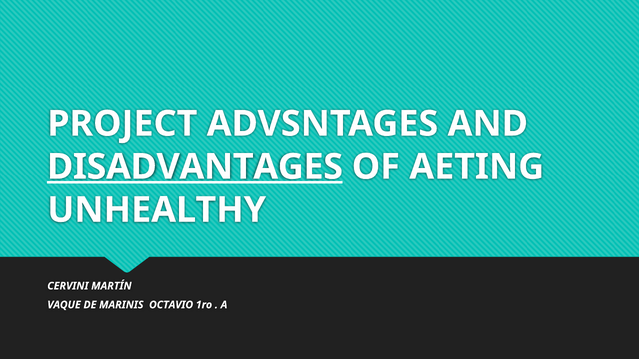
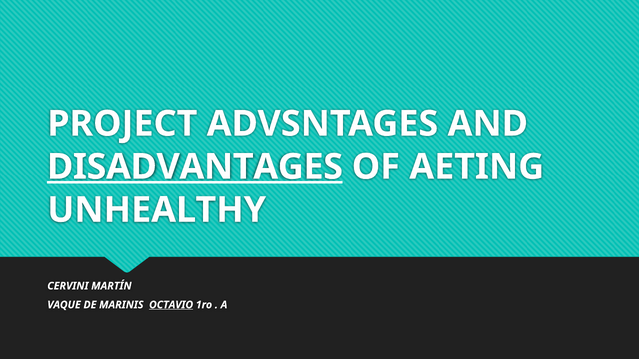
OCTAVIO underline: none -> present
